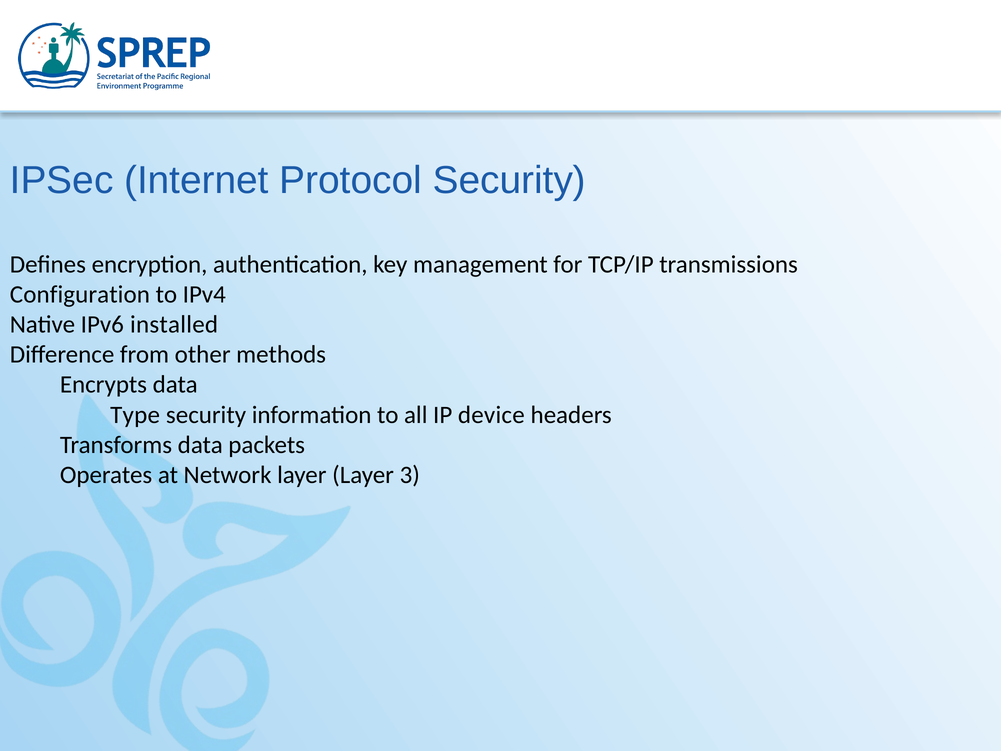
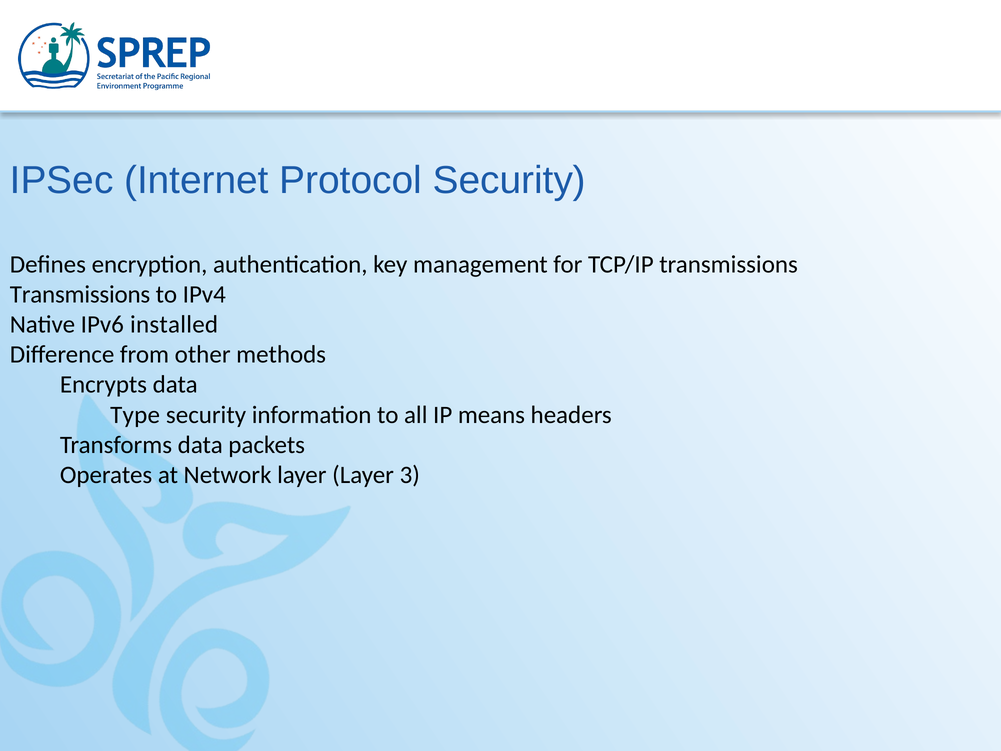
Configuration at (80, 294): Configuration -> Transmissions
device: device -> means
